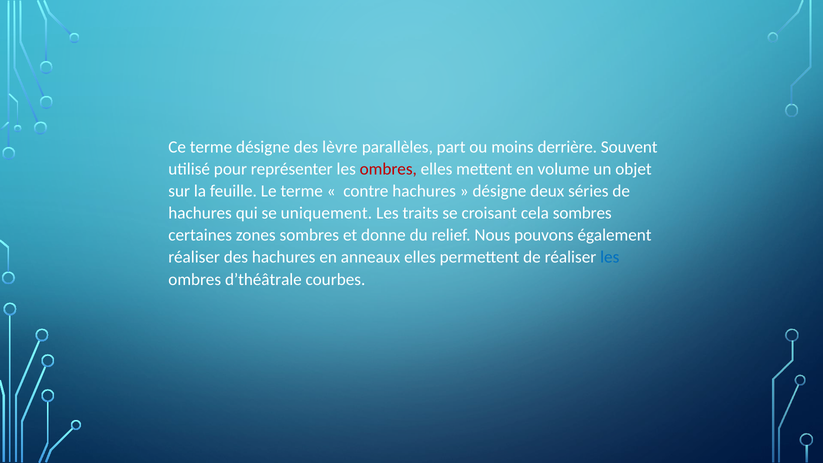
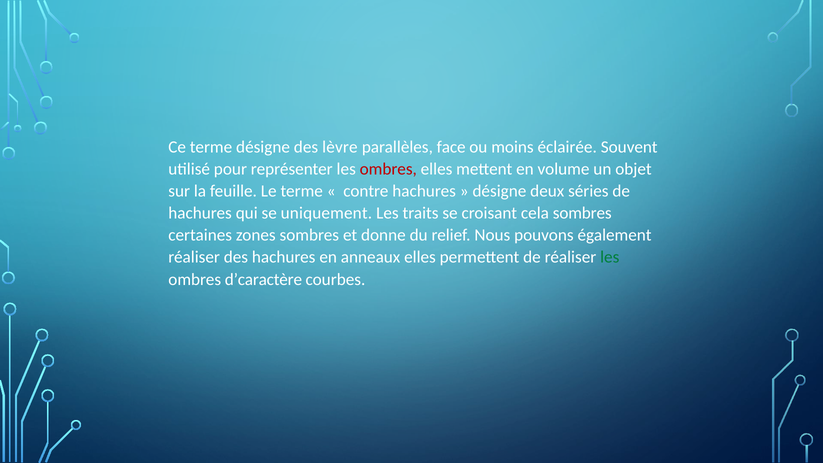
part: part -> face
derrière: derrière -> éclairée
les at (610, 257) colour: blue -> green
d’théâtrale: d’théâtrale -> d’caractère
